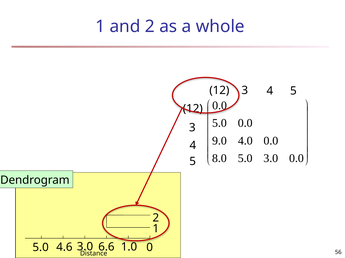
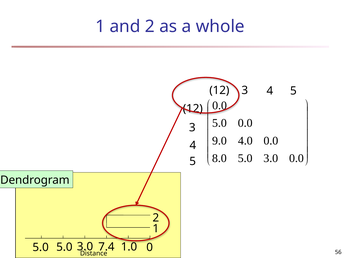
6.6: 6.6 -> 7.4
4.6 at (64, 248): 4.6 -> 5.0
